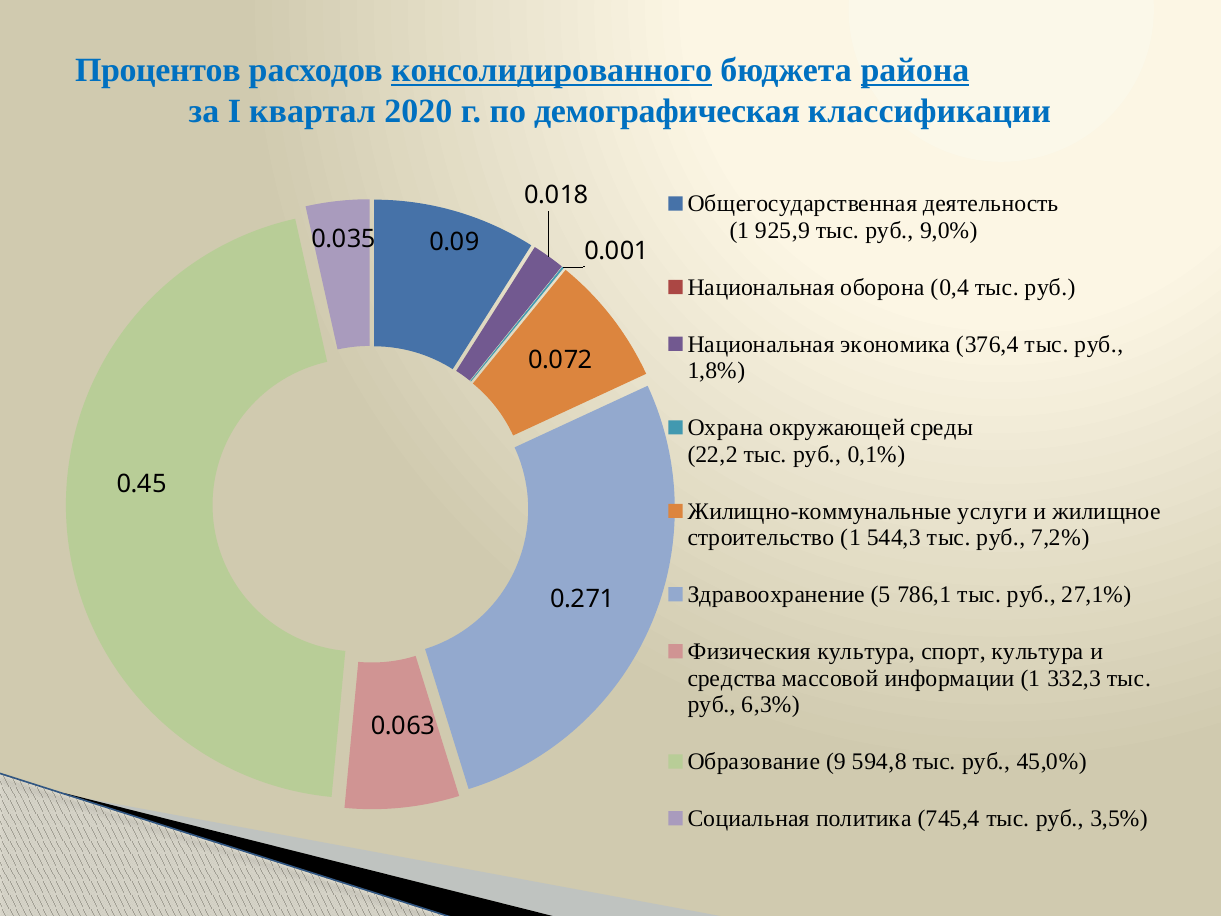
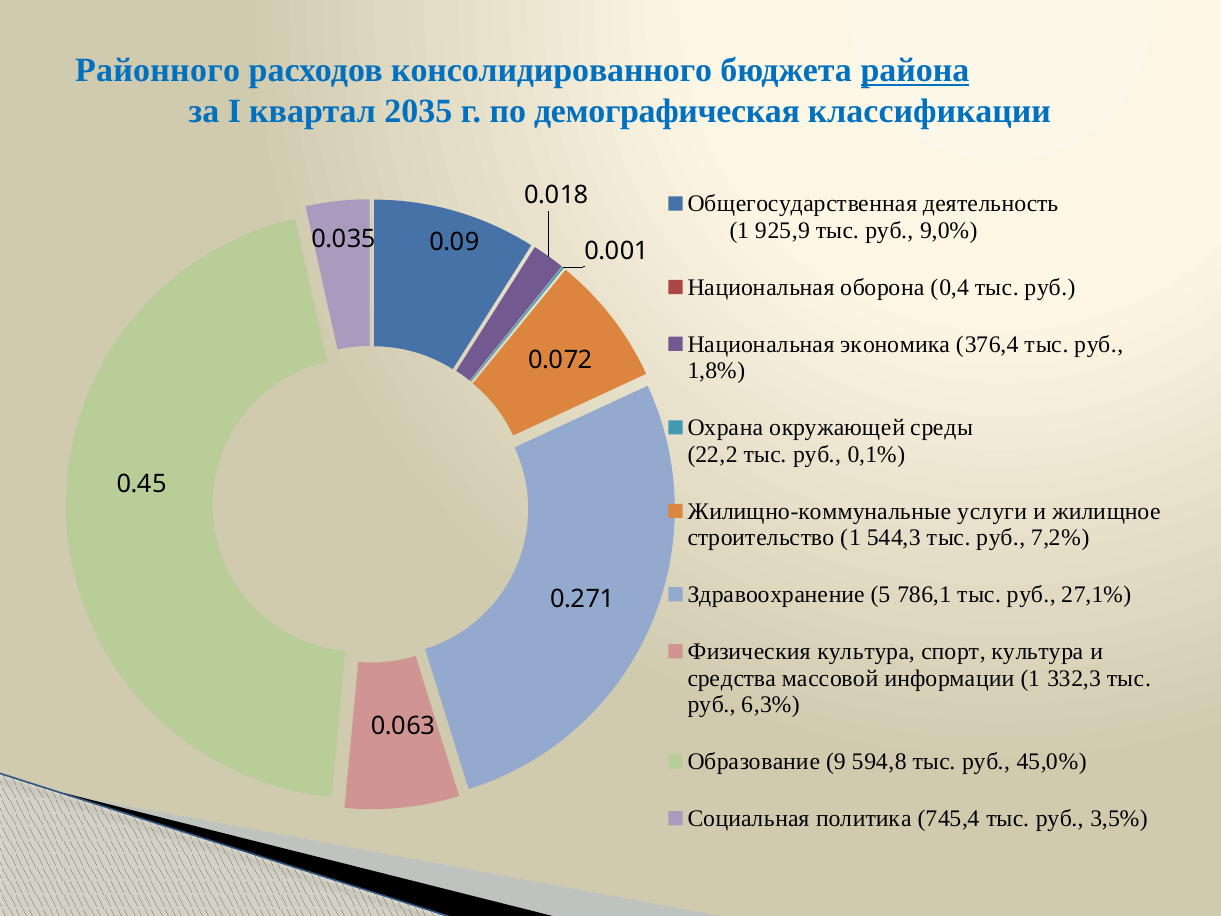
Процентов: Процентов -> Районного
консолидированного underline: present -> none
2020: 2020 -> 2035
